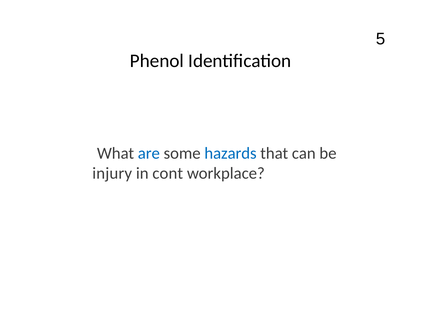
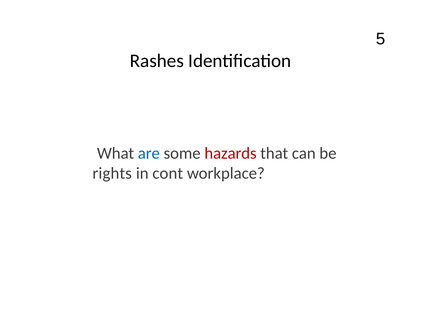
Phenol: Phenol -> Rashes
hazards colour: blue -> red
injury: injury -> rights
